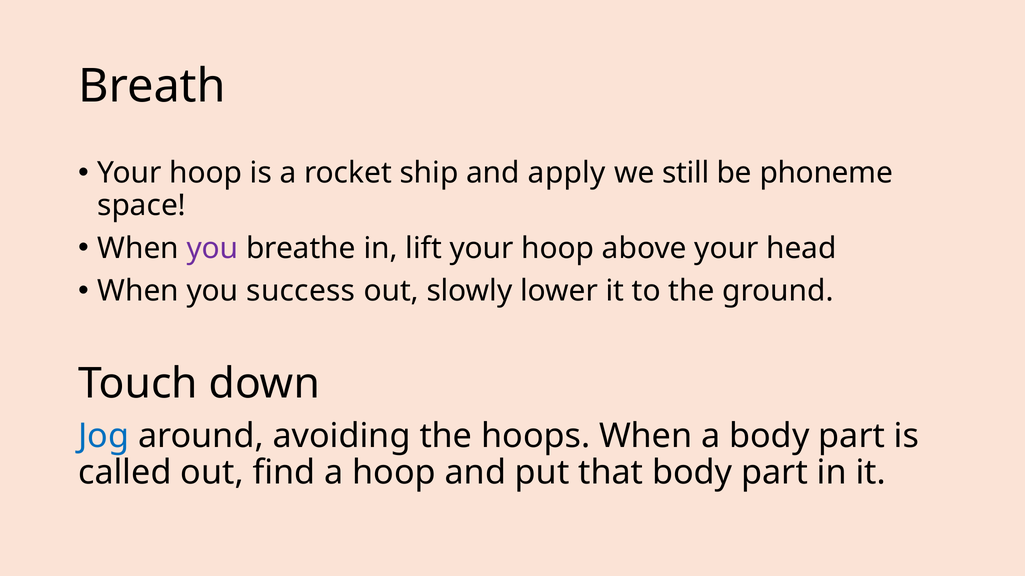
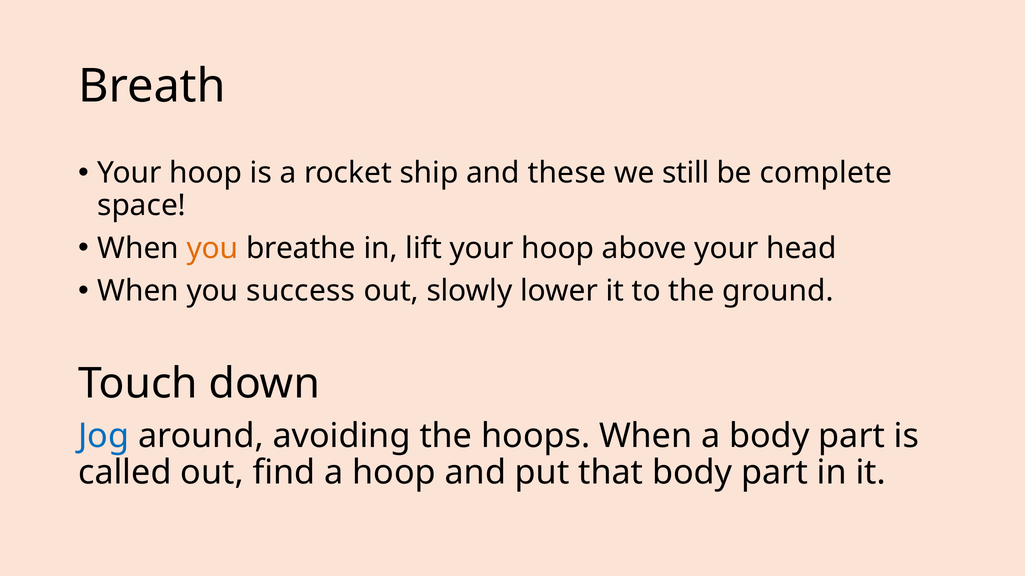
apply: apply -> these
phoneme: phoneme -> complete
you at (212, 248) colour: purple -> orange
